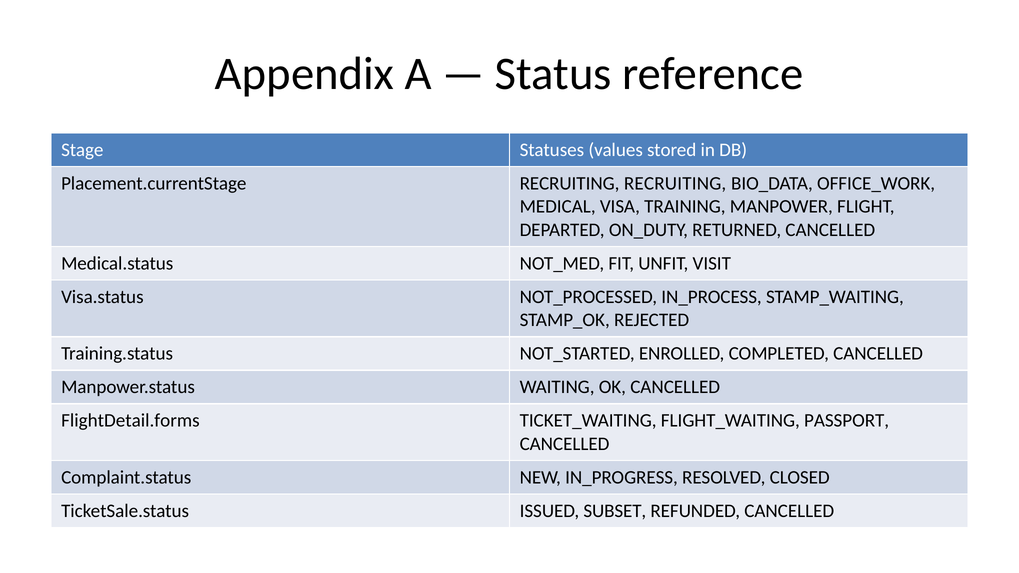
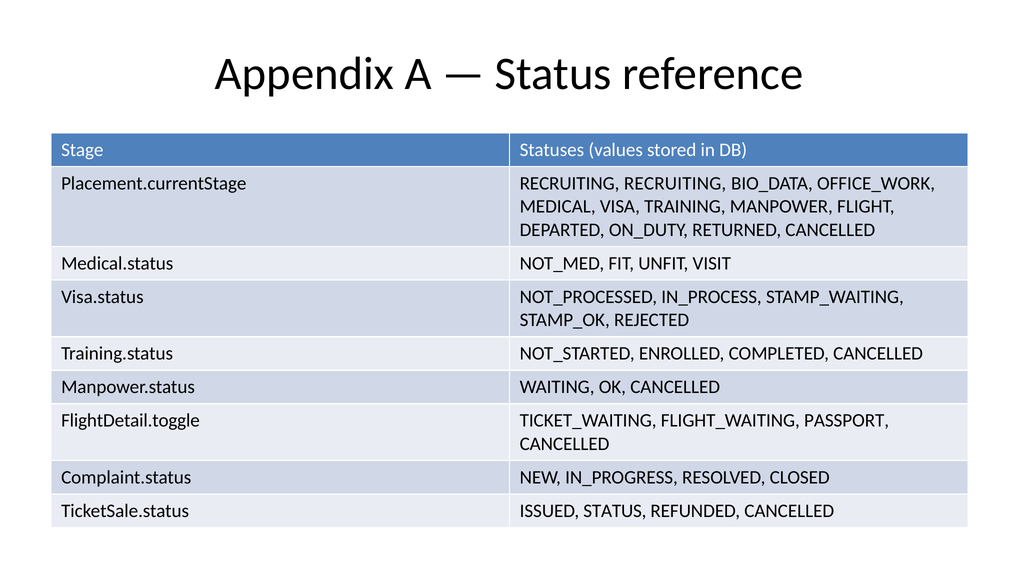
FlightDetail.forms: FlightDetail.forms -> FlightDetail.toggle
ISSUED SUBSET: SUBSET -> STATUS
